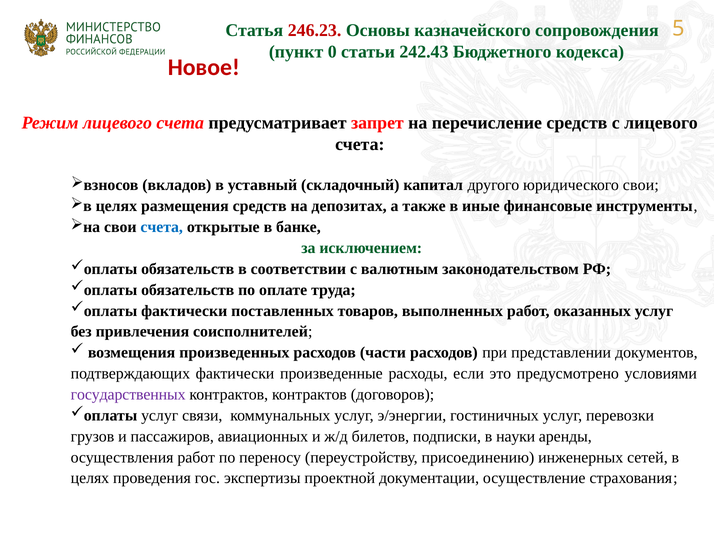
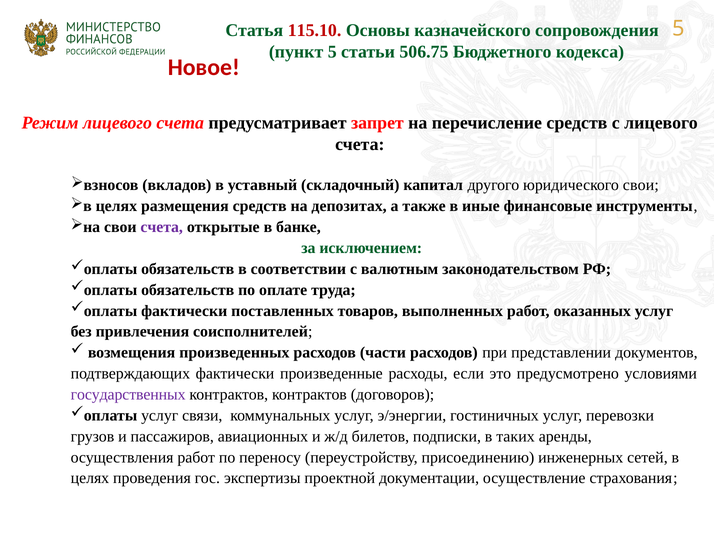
246.23: 246.23 -> 115.10
пункт 0: 0 -> 5
242.43: 242.43 -> 506.75
счета at (162, 227) colour: blue -> purple
науки: науки -> таких
